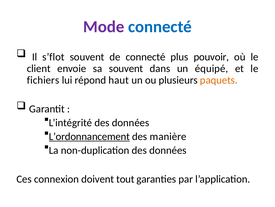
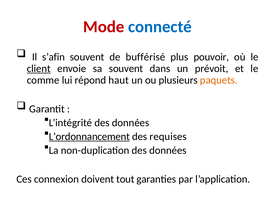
Mode colour: purple -> red
s’flot: s’flot -> s’afin
de connecté: connecté -> bufférisé
client underline: none -> present
équipé: équipé -> prévoit
fichiers: fichiers -> comme
manière: manière -> requises
